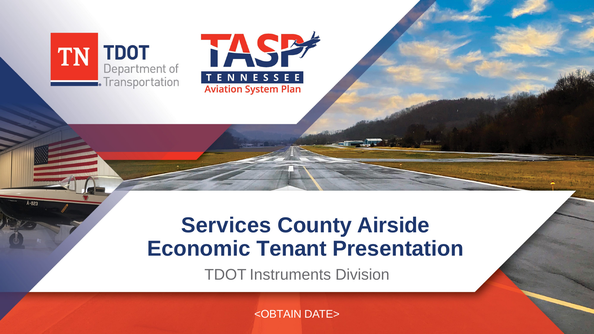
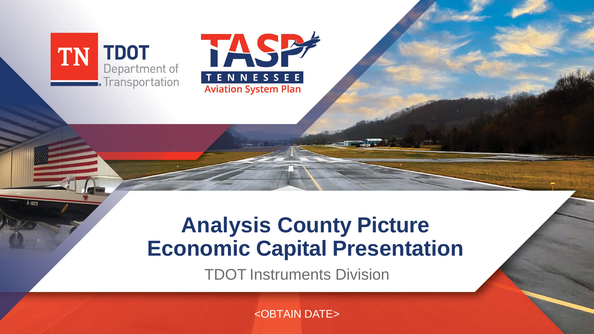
Services: Services -> Analysis
Airside: Airside -> Picture
Tenant: Tenant -> Capital
